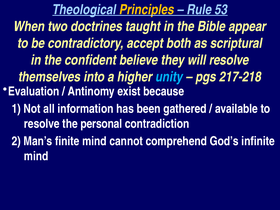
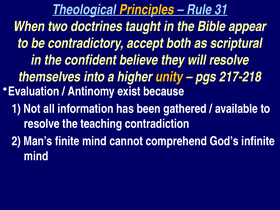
53: 53 -> 31
unity colour: light blue -> yellow
personal: personal -> teaching
